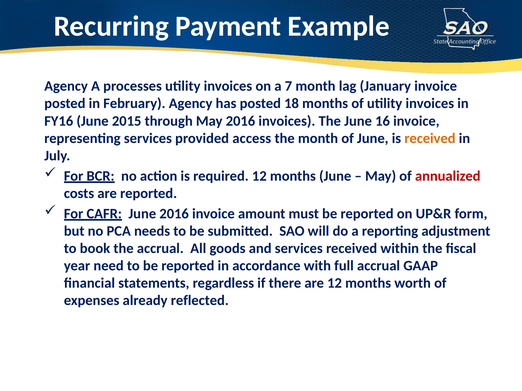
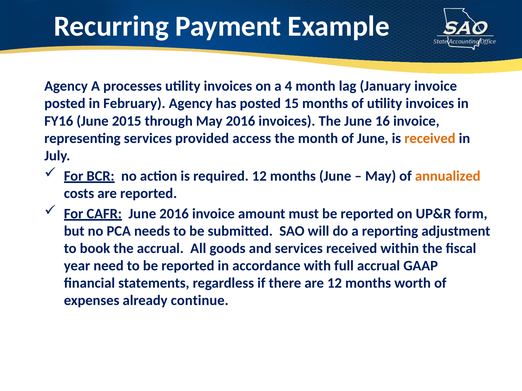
7: 7 -> 4
18: 18 -> 15
annualized colour: red -> orange
reflected: reflected -> continue
